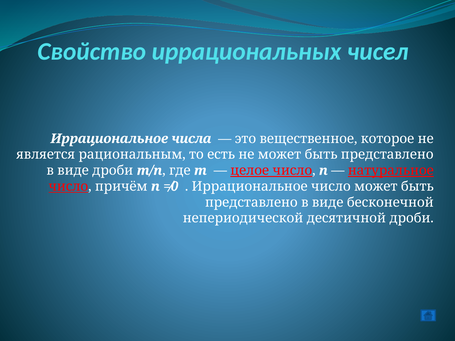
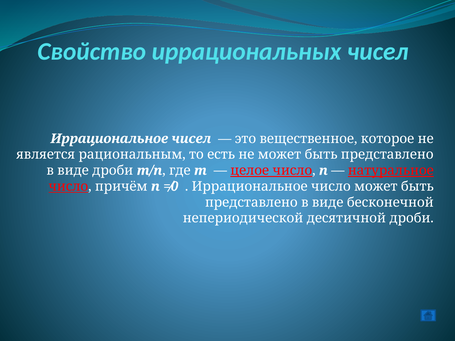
Иррациональное числа: числа -> чисел
